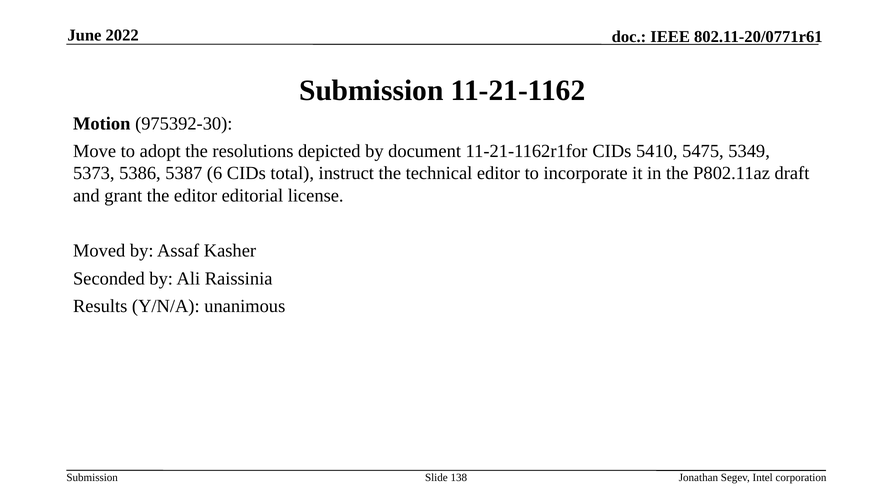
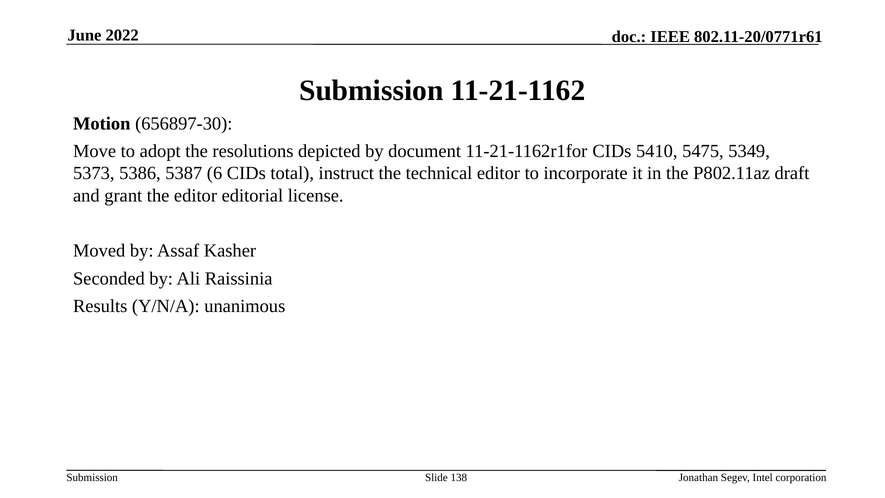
975392-30: 975392-30 -> 656897-30
